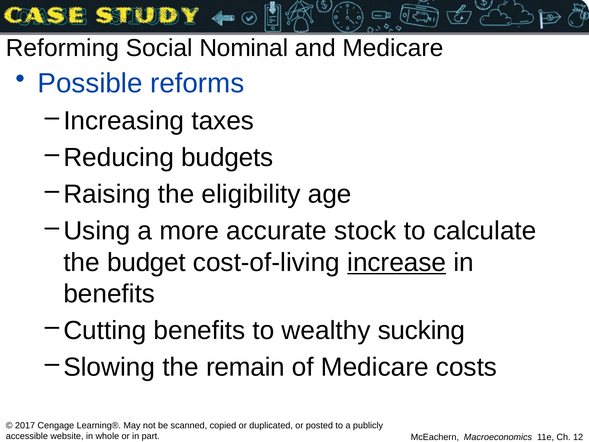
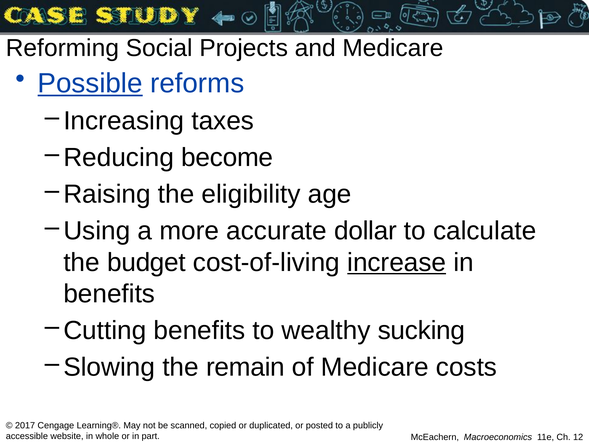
Nominal: Nominal -> Projects
Possible underline: none -> present
budgets: budgets -> become
stock: stock -> dollar
